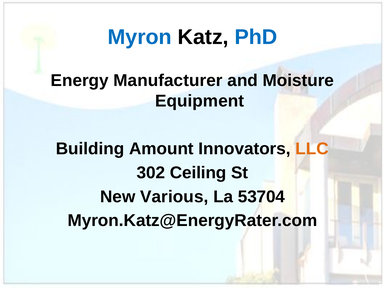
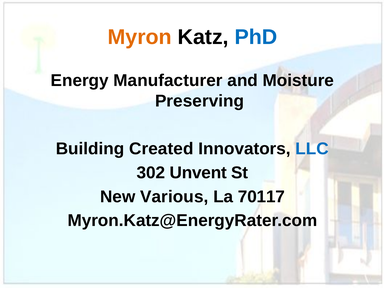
Myron colour: blue -> orange
Equipment: Equipment -> Preserving
Amount: Amount -> Created
LLC colour: orange -> blue
Ceiling: Ceiling -> Unvent
53704: 53704 -> 70117
